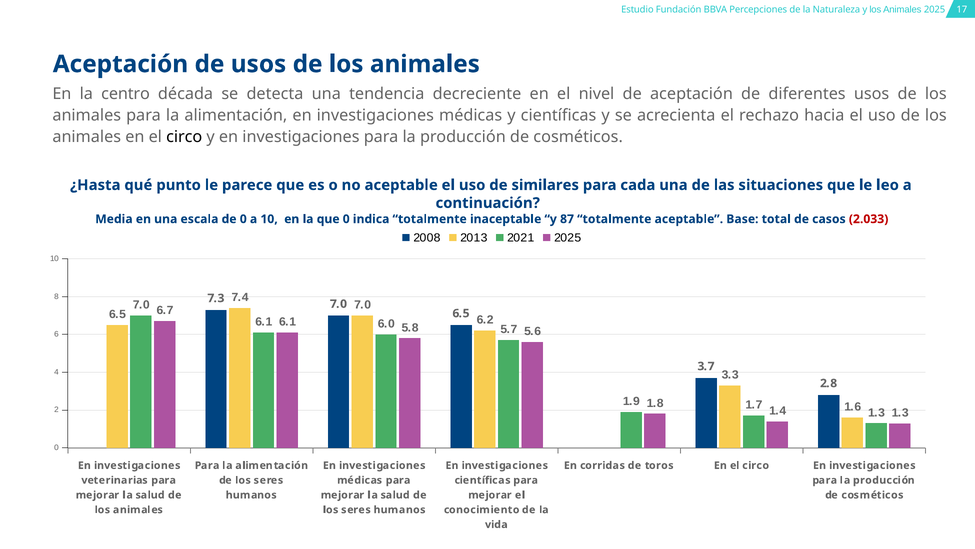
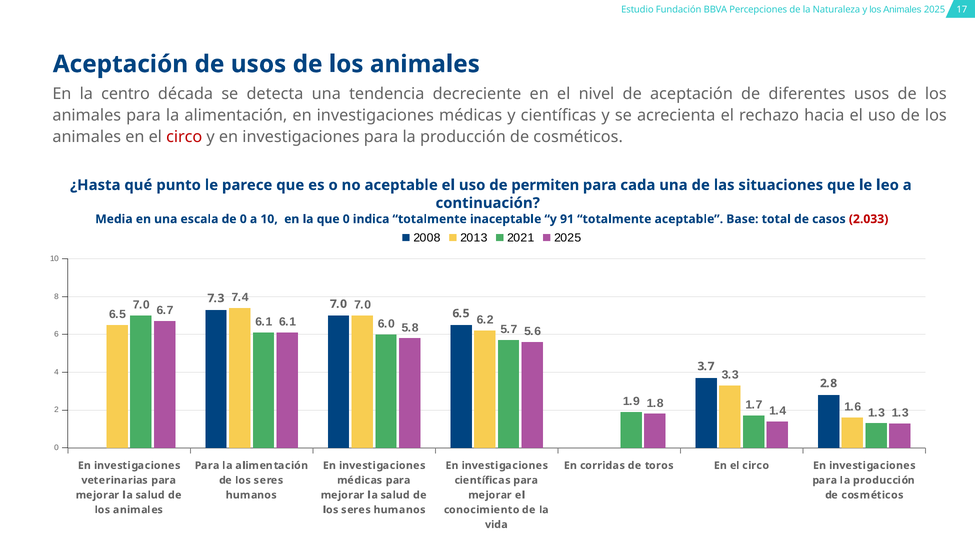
circo at (184, 137) colour: black -> red
similares: similares -> permiten
87: 87 -> 91
